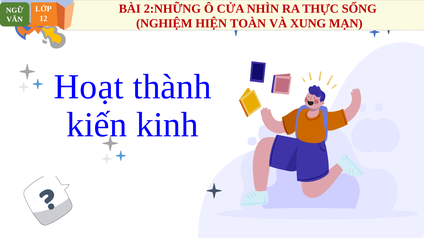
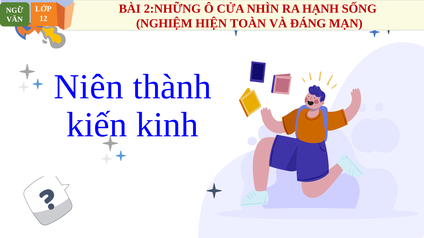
THỰC: THỰC -> HẠNH
XUNG: XUNG -> ĐÁNG
Hoạt: Hoạt -> Niên
